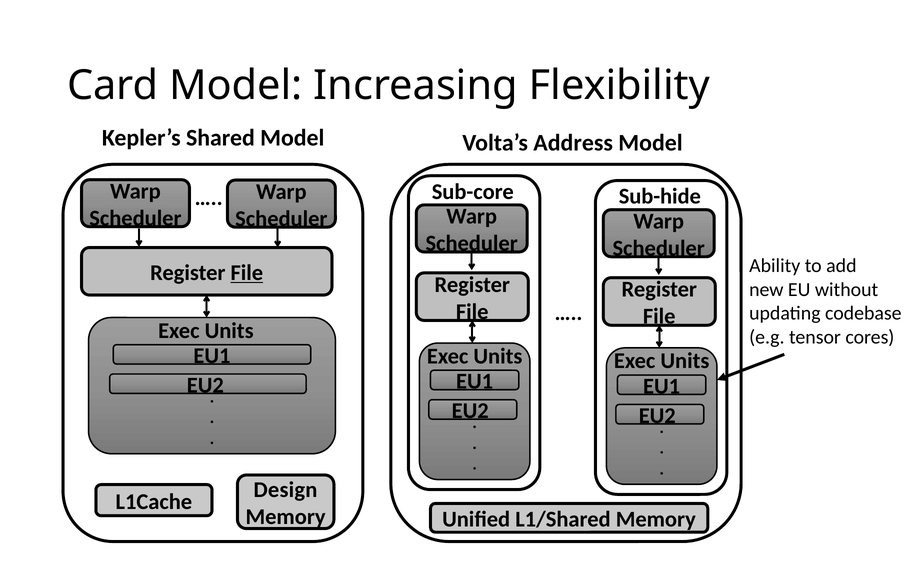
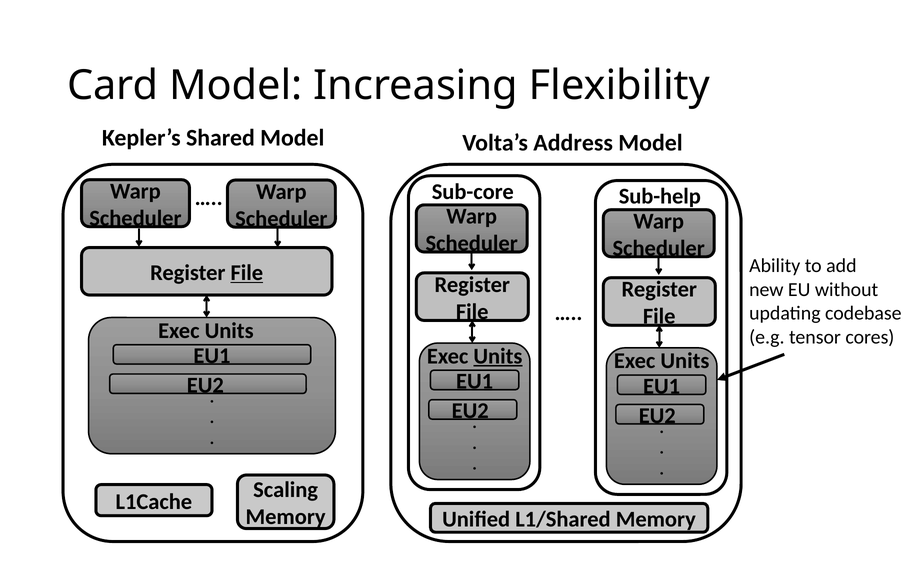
Sub-hide: Sub-hide -> Sub-help
Units at (498, 356) underline: none -> present
Design: Design -> Scaling
